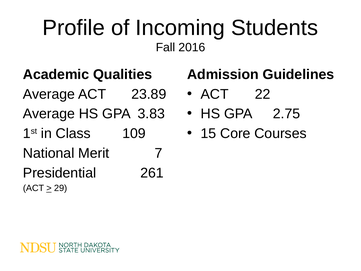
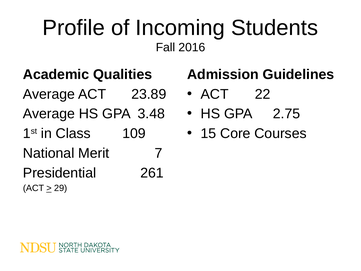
3.83: 3.83 -> 3.48
